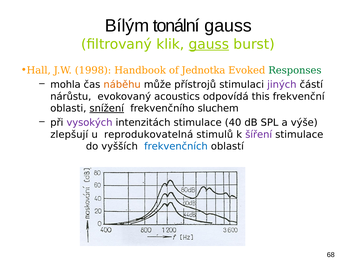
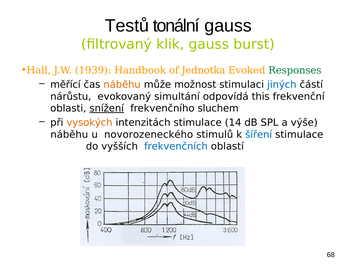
Bílým: Bílým -> Testů
gauss at (209, 44) underline: present -> none
1998: 1998 -> 1939
mohla: mohla -> měřící
přístrojů: přístrojů -> možnost
jiných colour: purple -> blue
acoustics: acoustics -> simultání
vysokých colour: purple -> orange
40: 40 -> 14
zlepšují at (69, 135): zlepšují -> náběhu
reprodukovatelná: reprodukovatelná -> novorozeneckého
šíření colour: purple -> blue
